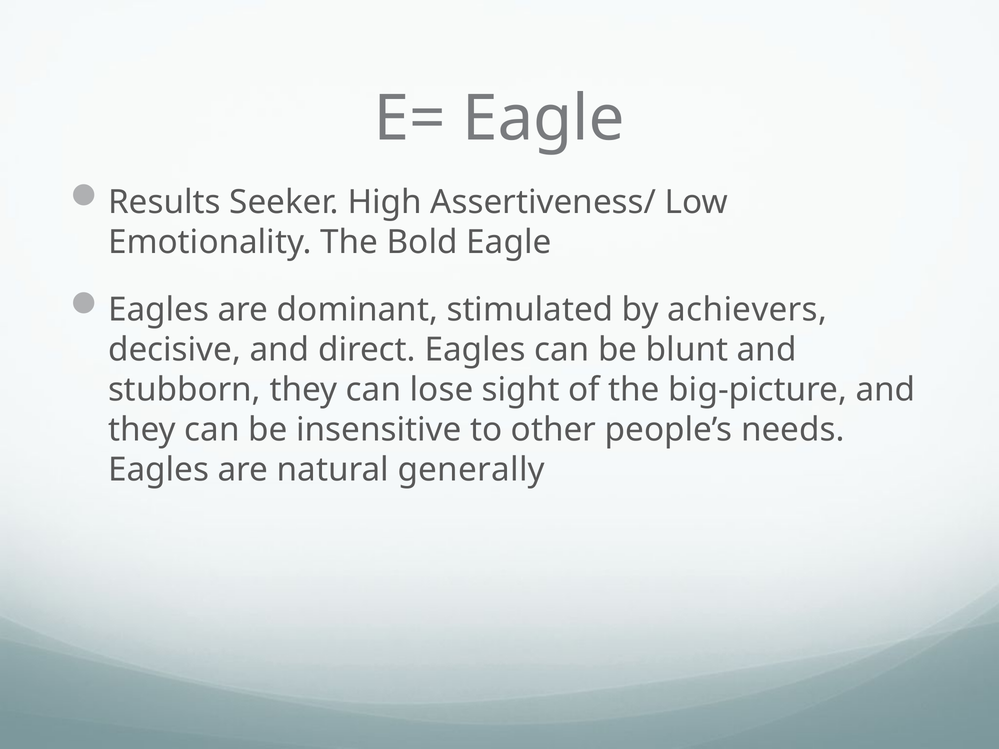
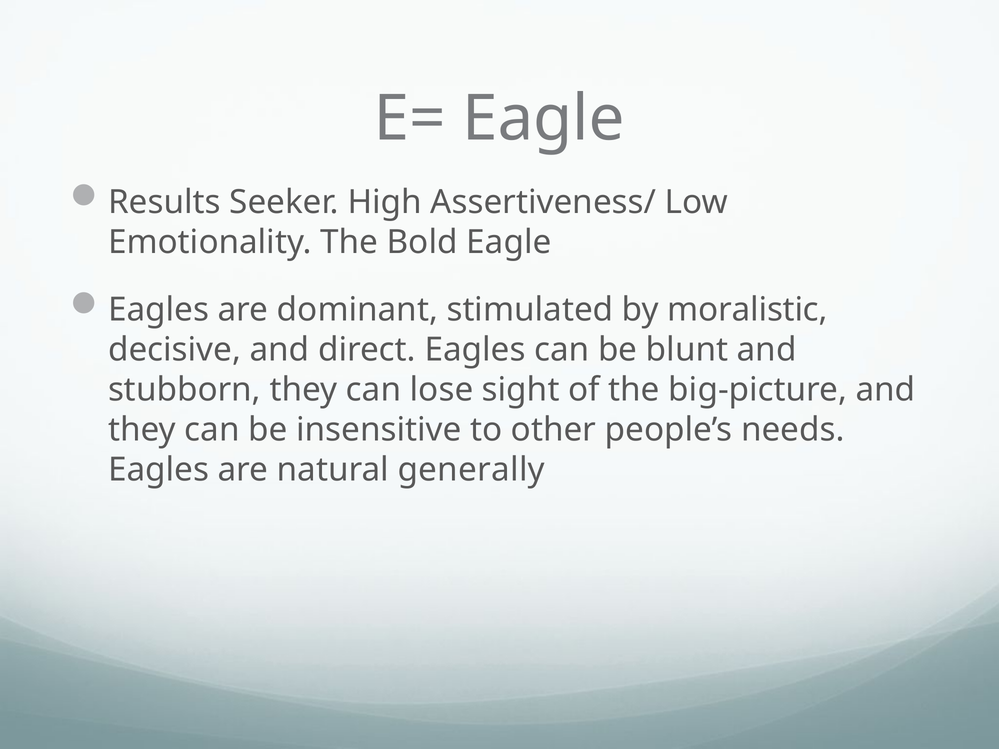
achievers: achievers -> moralistic
